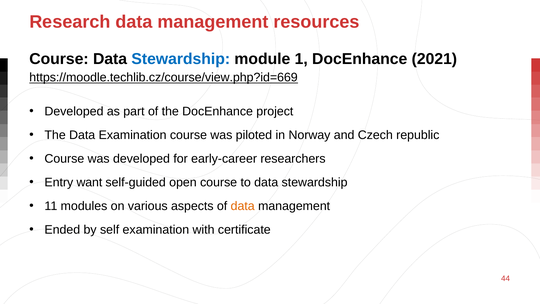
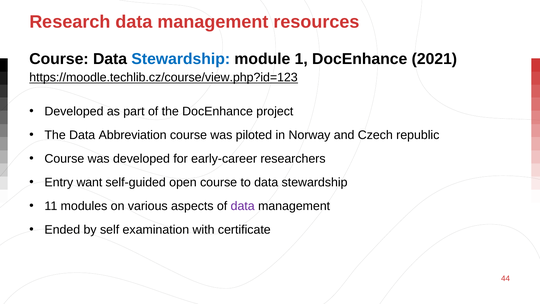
https://moodle.techlib.cz/course/view.php?id=669: https://moodle.techlib.cz/course/view.php?id=669 -> https://moodle.techlib.cz/course/view.php?id=123
Data Examination: Examination -> Abbreviation
data at (243, 206) colour: orange -> purple
